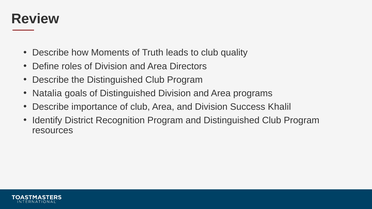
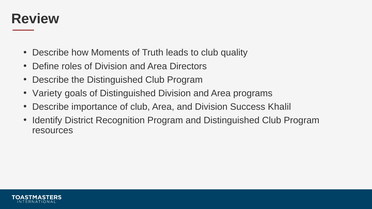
Natalia: Natalia -> Variety
